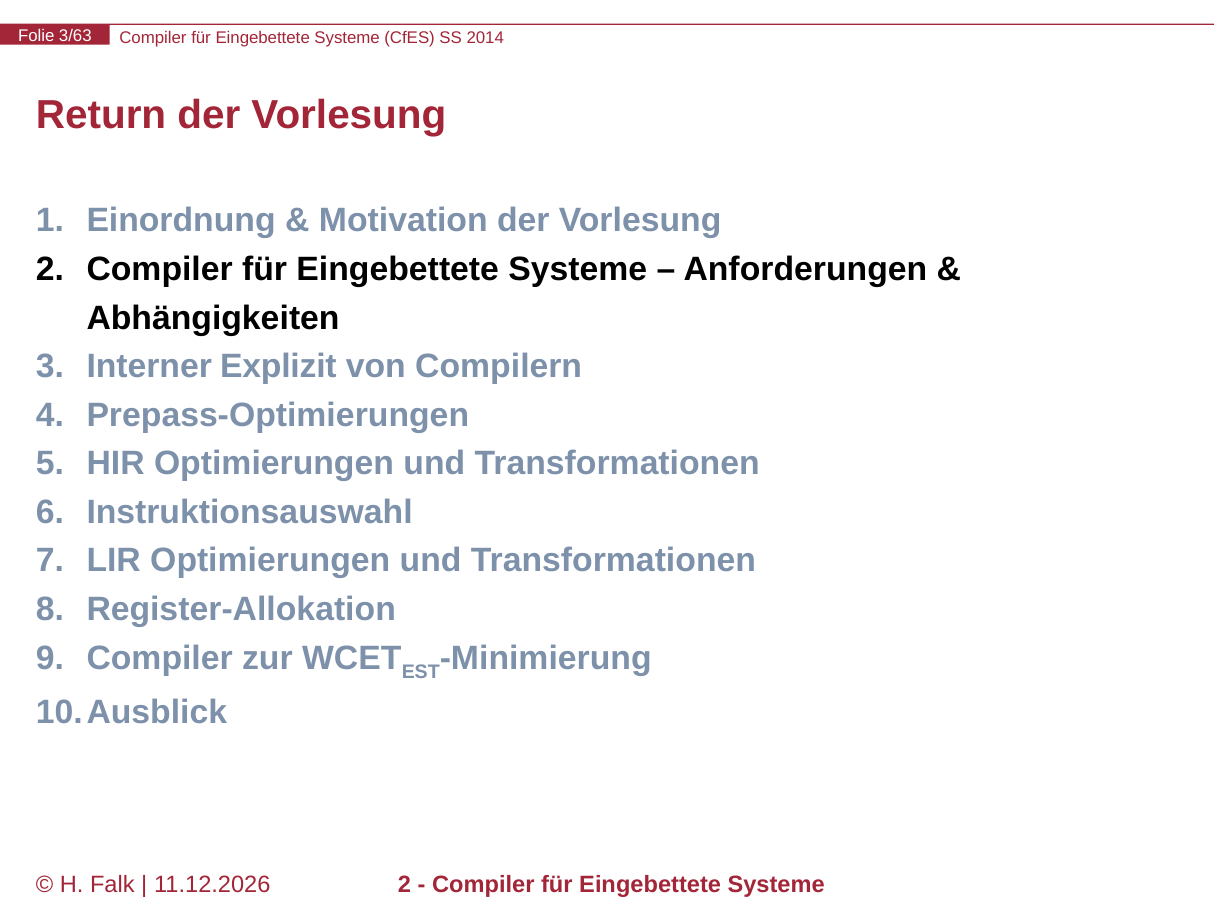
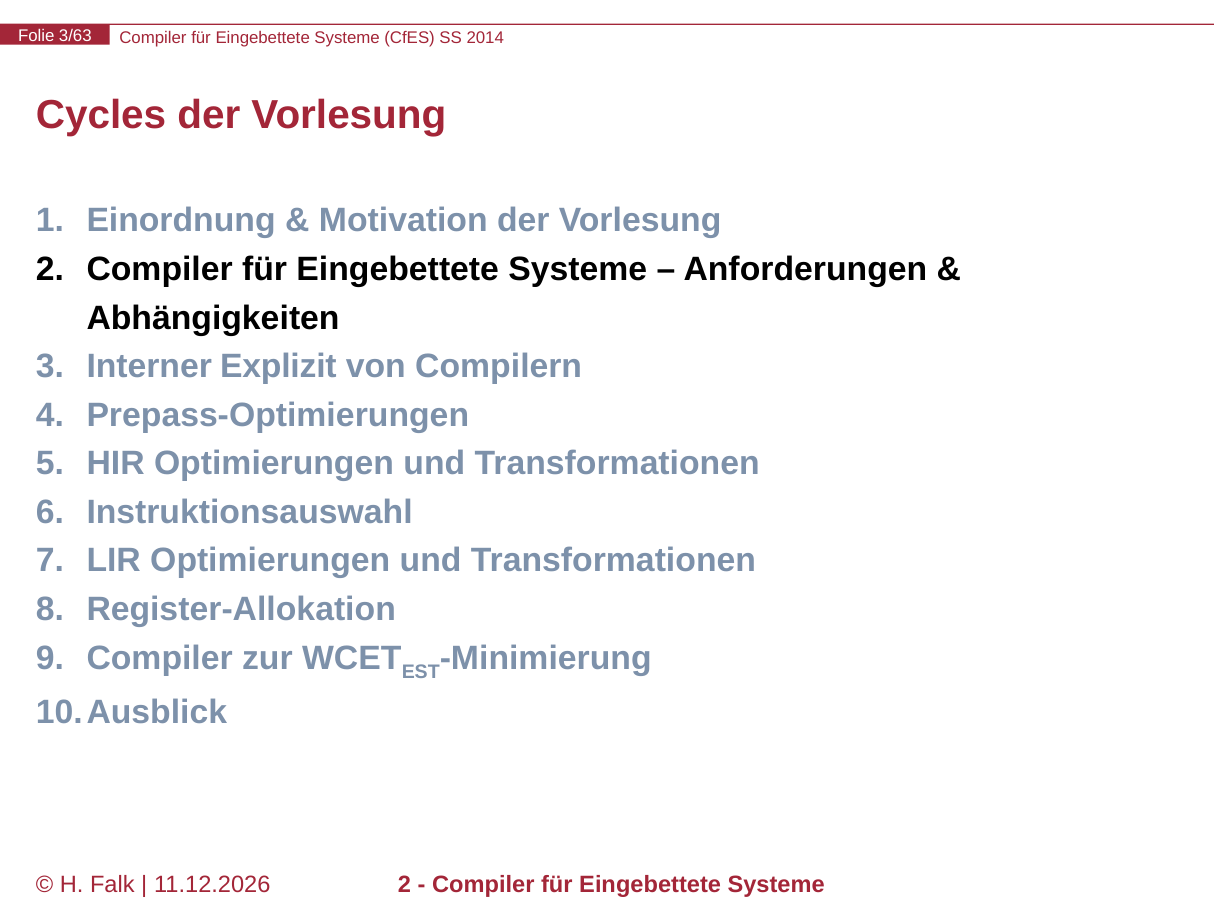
Return: Return -> Cycles
